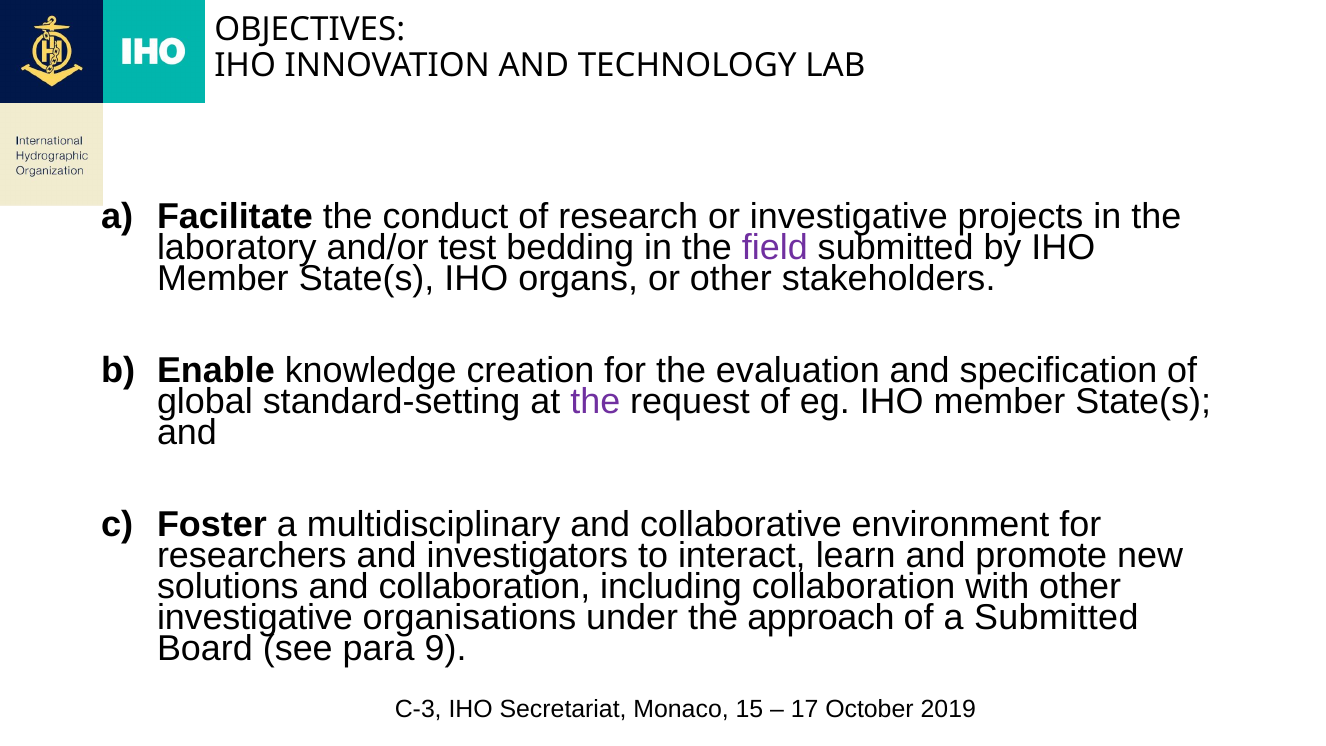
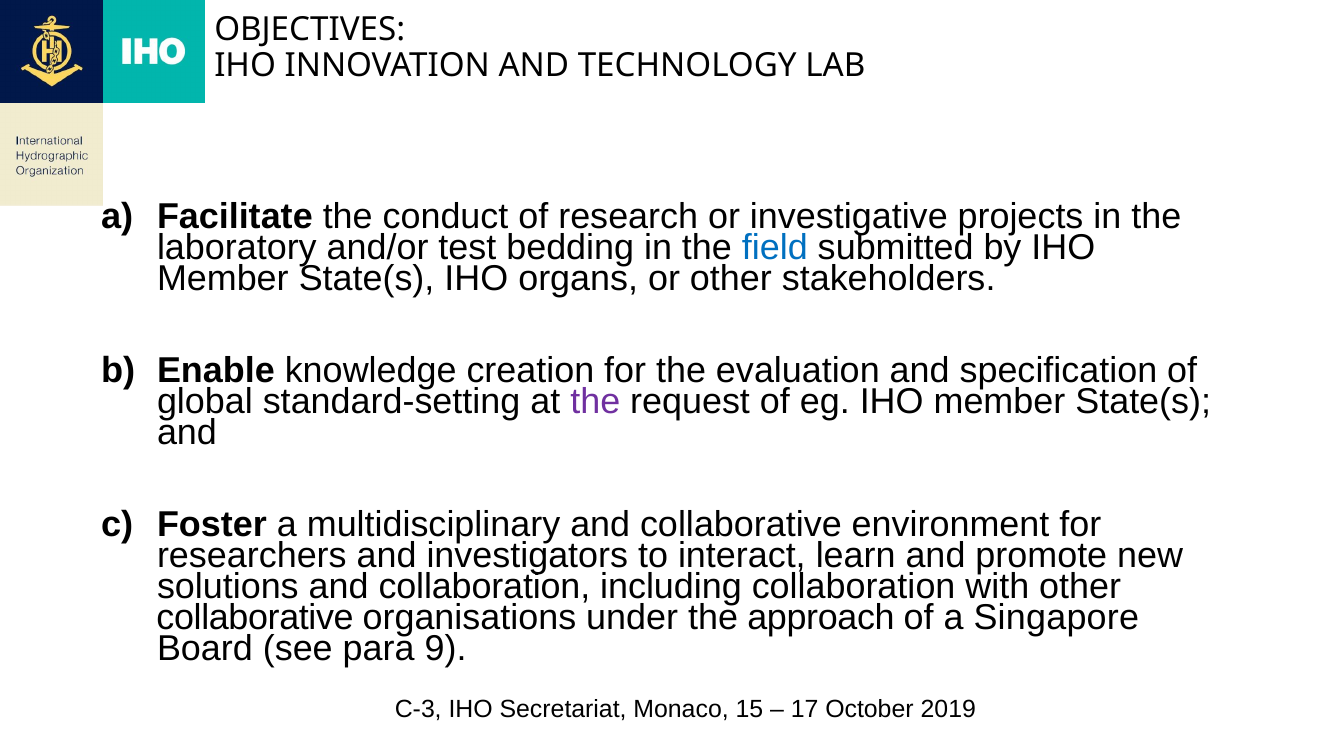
field colour: purple -> blue
investigative at (255, 617): investigative -> collaborative
a Submitted: Submitted -> Singapore
